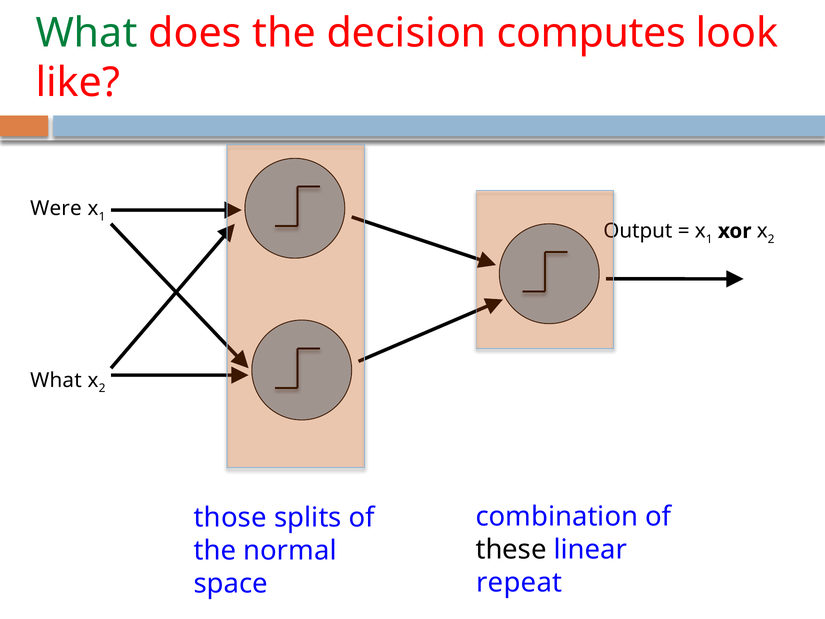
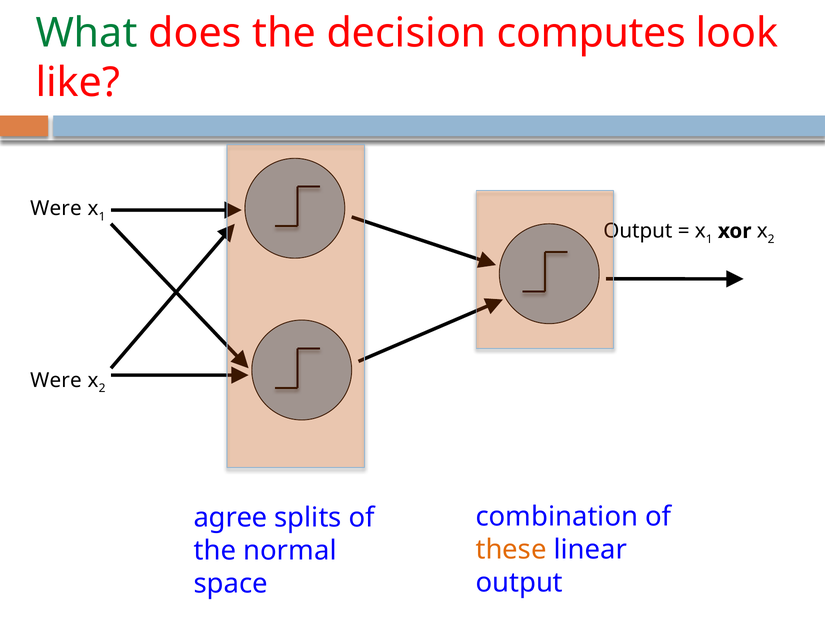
What at (56, 380): What -> Were
those: those -> agree
these colour: black -> orange
repeat at (519, 583): repeat -> output
